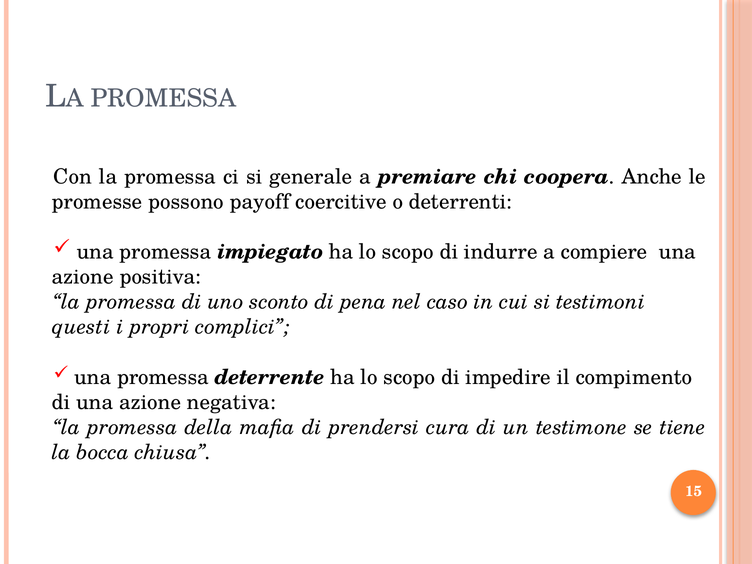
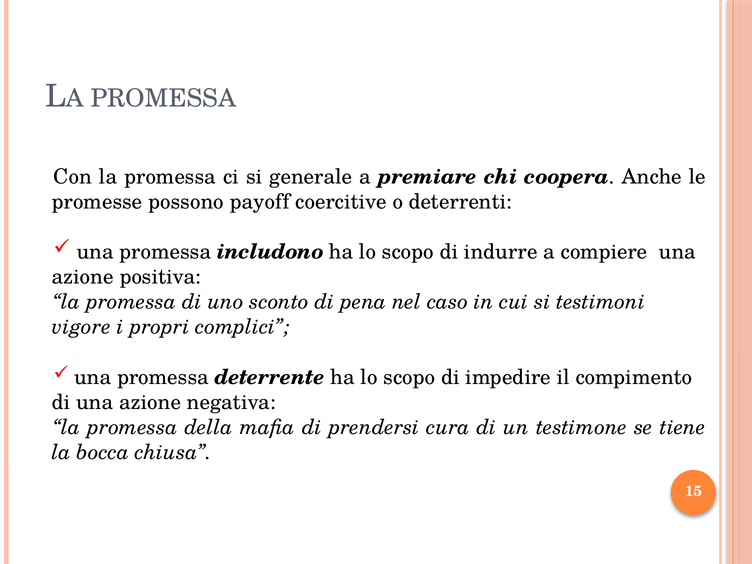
impiegato: impiegato -> includono
questi: questi -> vigore
